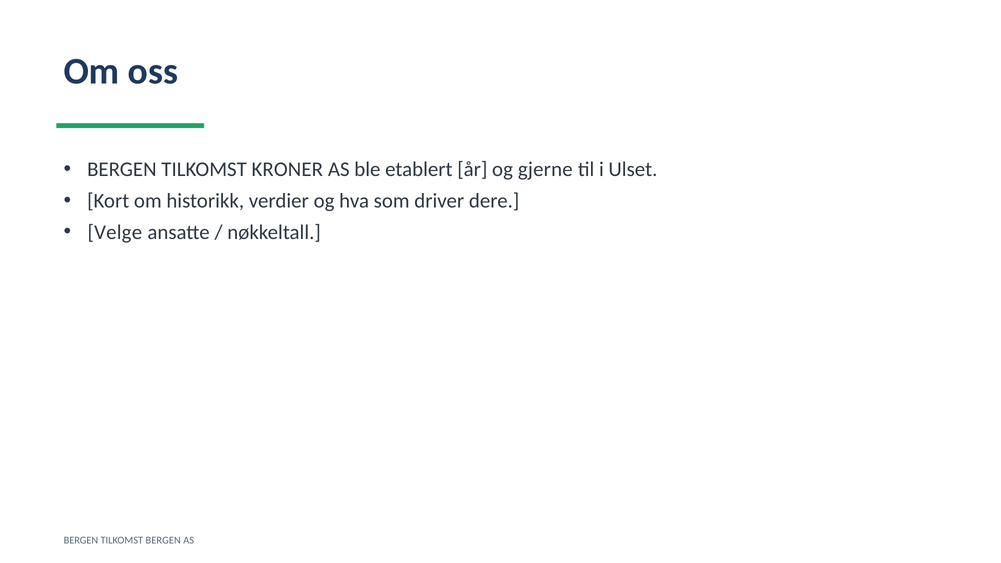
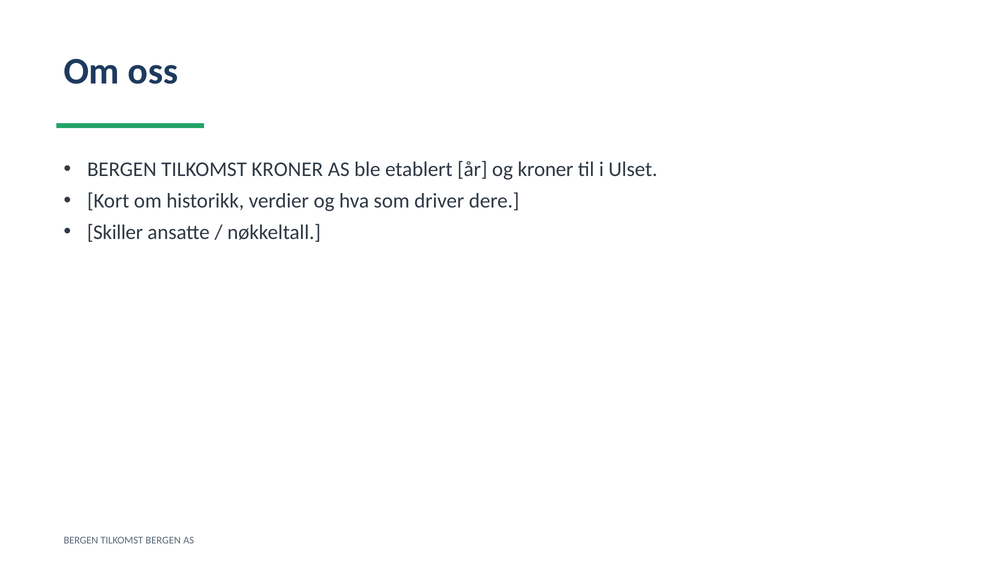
og gjerne: gjerne -> kroner
Velge: Velge -> Skiller
